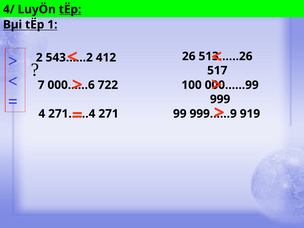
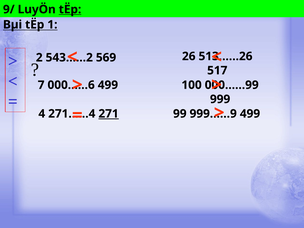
4/: 4/ -> 9/
412: 412 -> 569
722 at (108, 85): 722 -> 499
271 underline: none -> present
919 at (250, 114): 919 -> 499
